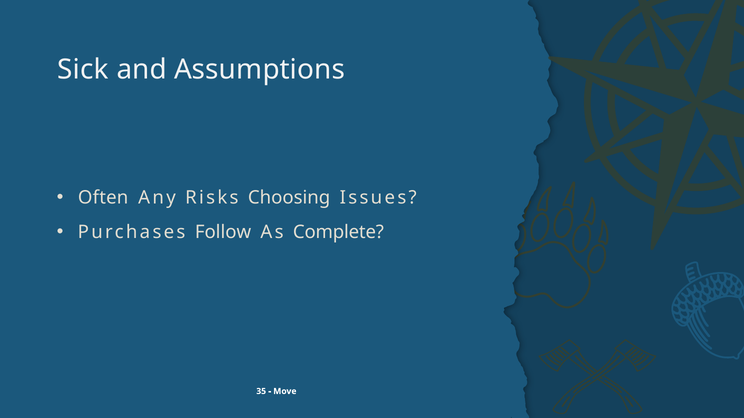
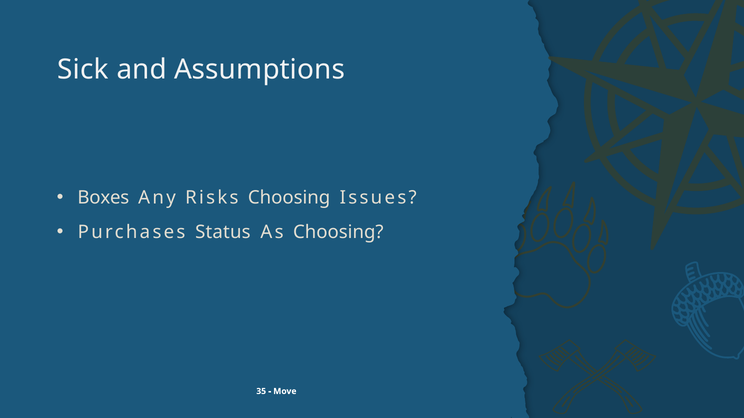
Often: Often -> Boxes
Follow: Follow -> Status
As Complete: Complete -> Choosing
